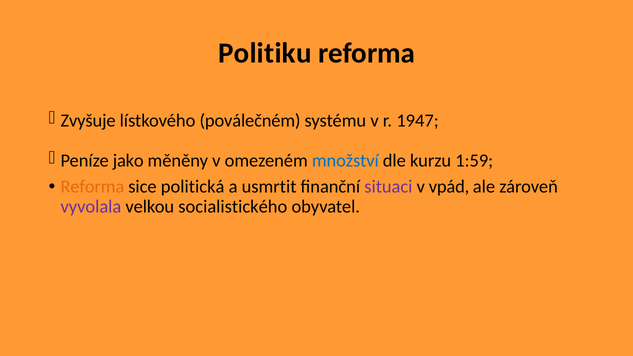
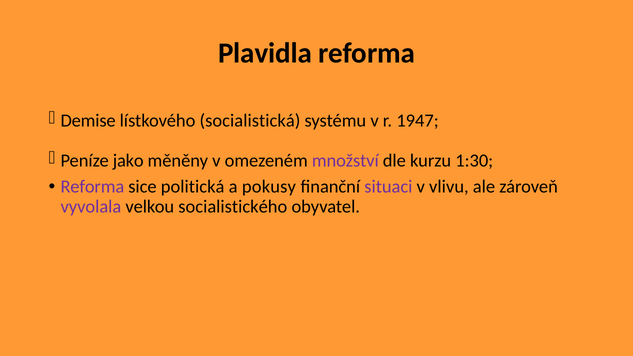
Politiku: Politiku -> Plavidla
Zvyšuje: Zvyšuje -> Demise
poválečném: poválečném -> socialistická
množství colour: blue -> purple
1:59: 1:59 -> 1:30
Reforma at (92, 187) colour: orange -> purple
usmrtit: usmrtit -> pokusy
vpád: vpád -> vlivu
